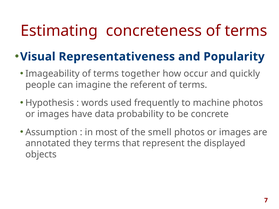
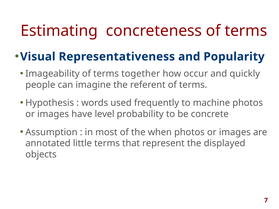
data: data -> level
smell: smell -> when
they: they -> little
